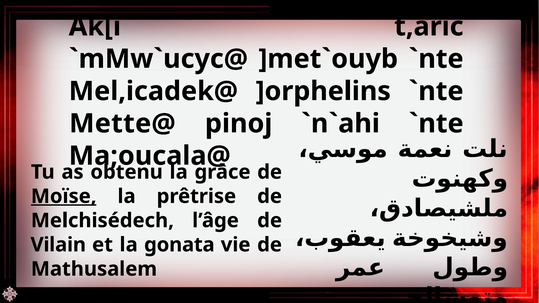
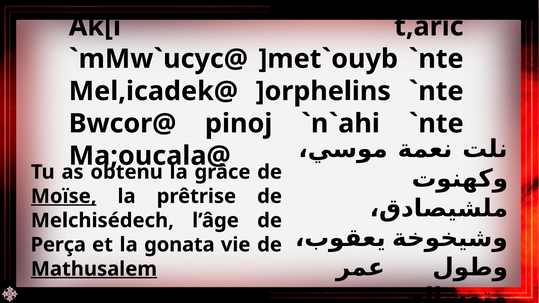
Mette@: Mette@ -> Bwcor@
Vilain: Vilain -> Perça
Mathusalem underline: none -> present
